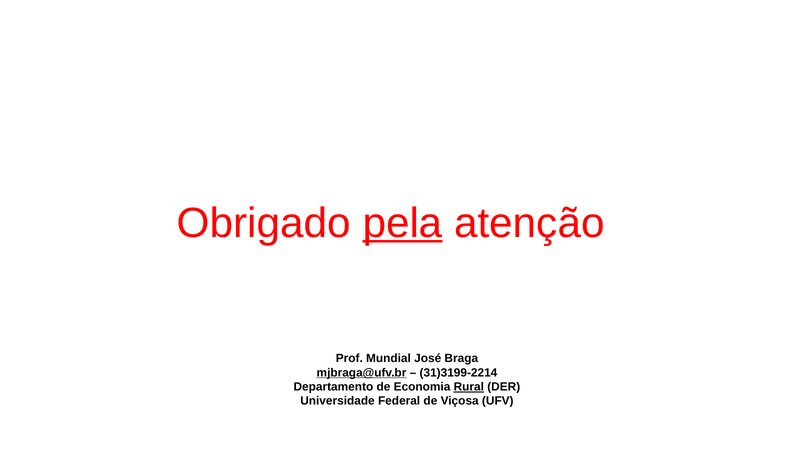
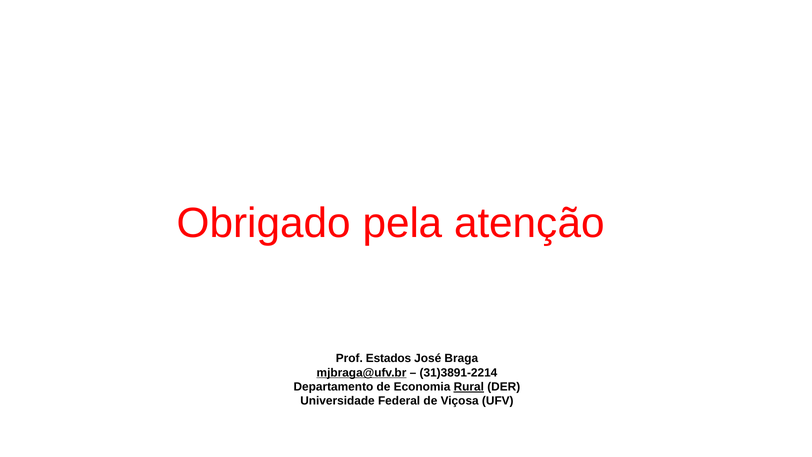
pela underline: present -> none
Mundial: Mundial -> Estados
31)3199-2214: 31)3199-2214 -> 31)3891-2214
